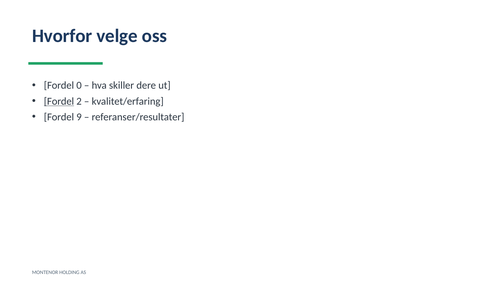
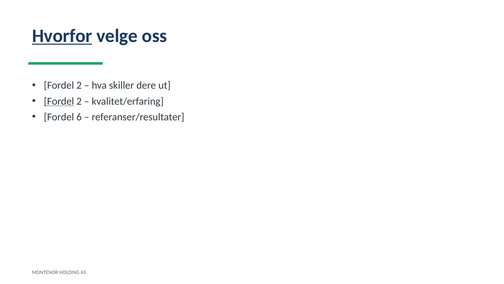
Hvorfor underline: none -> present
0 at (79, 85): 0 -> 2
9: 9 -> 6
